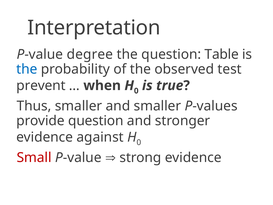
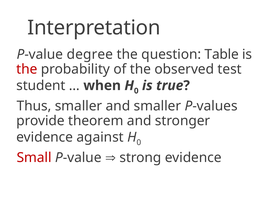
the at (27, 69) colour: blue -> red
prevent: prevent -> student
provide question: question -> theorem
